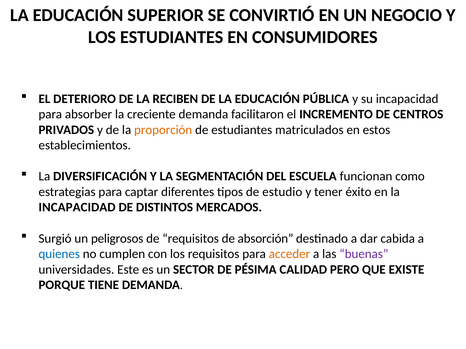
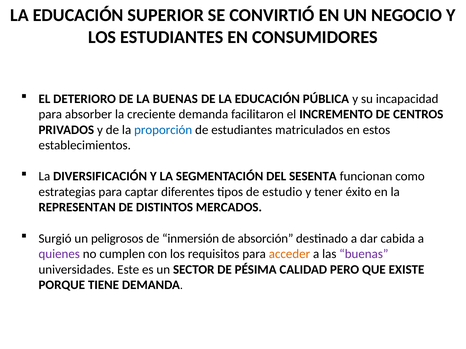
LA RECIBEN: RECIBEN -> BUENAS
proporción colour: orange -> blue
ESCUELA: ESCUELA -> SESENTA
INCAPACIDAD at (77, 208): INCAPACIDAD -> REPRESENTAN
de requisitos: requisitos -> inmersión
quienes colour: blue -> purple
